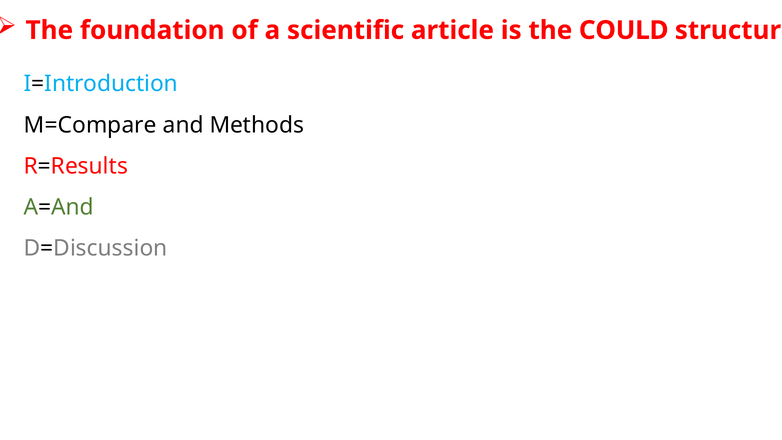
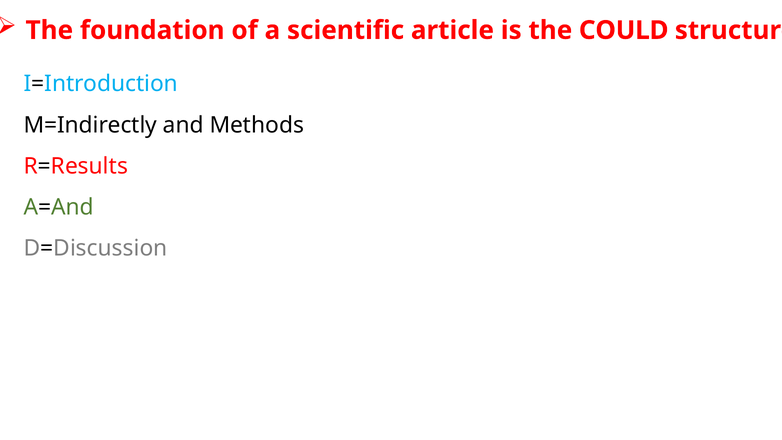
M=Compare: M=Compare -> M=Indirectly
